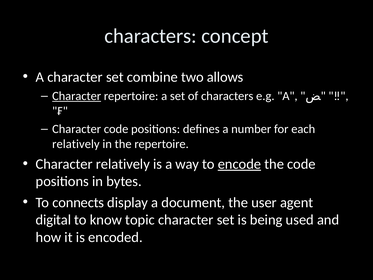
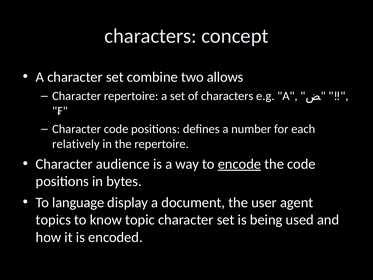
Character at (77, 96) underline: present -> none
Character relatively: relatively -> audience
connects: connects -> language
digital: digital -> topics
